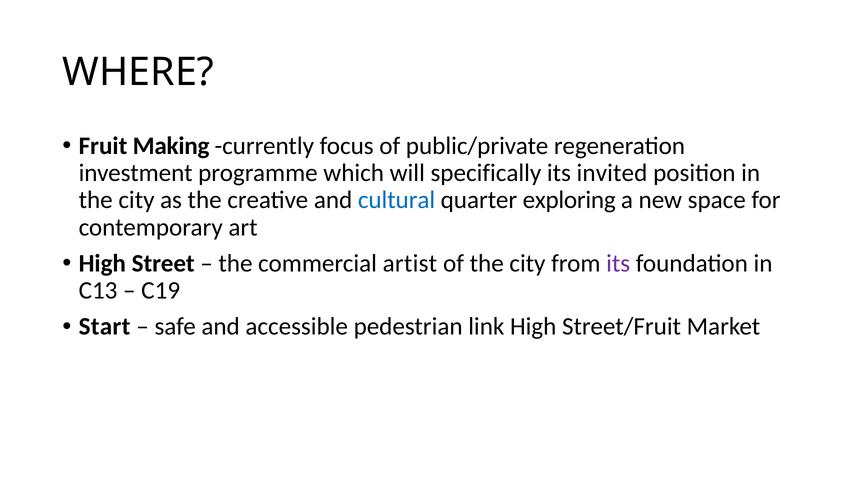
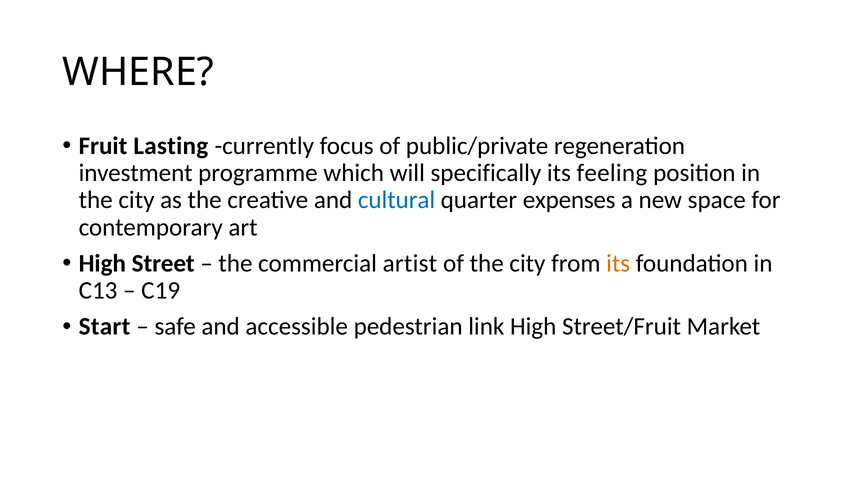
Making: Making -> Lasting
invited: invited -> feeling
exploring: exploring -> expenses
its at (618, 263) colour: purple -> orange
